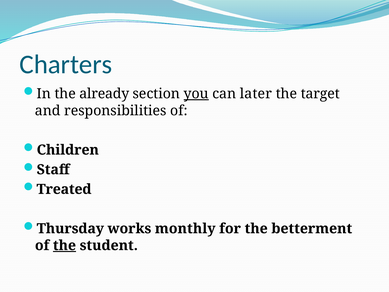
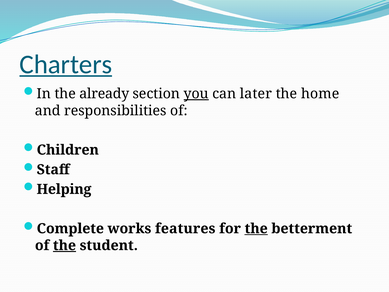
Charters underline: none -> present
target: target -> home
Treated: Treated -> Helping
Thursday: Thursday -> Complete
monthly: monthly -> features
the at (256, 228) underline: none -> present
